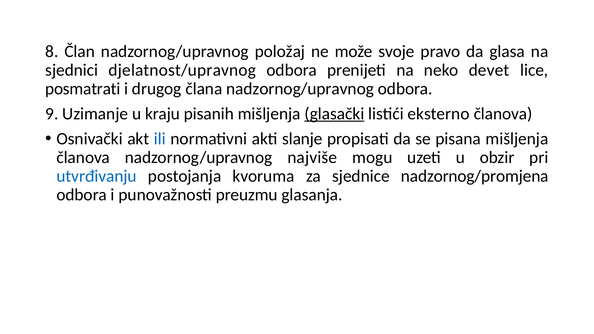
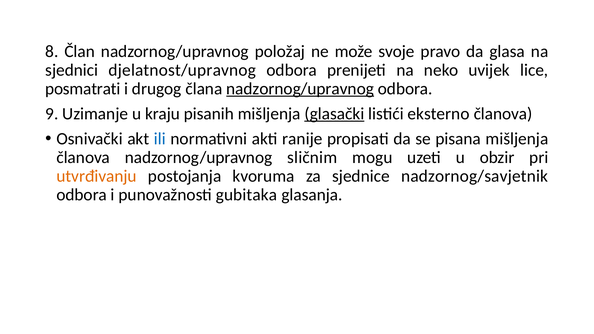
devet: devet -> uvijek
nadzornog/upravnog at (300, 89) underline: none -> present
slanje: slanje -> ranije
najviše: najviše -> sličnim
utvrđivanju colour: blue -> orange
nadzornog/promjena: nadzornog/promjena -> nadzornog/savjetnik
preuzmu: preuzmu -> gubitaka
